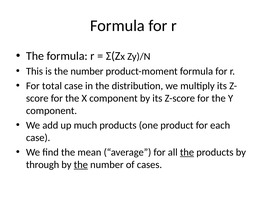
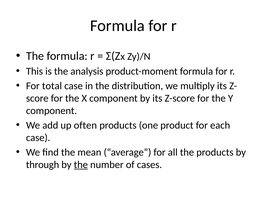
is the number: number -> analysis
much: much -> often
the at (187, 152) underline: present -> none
